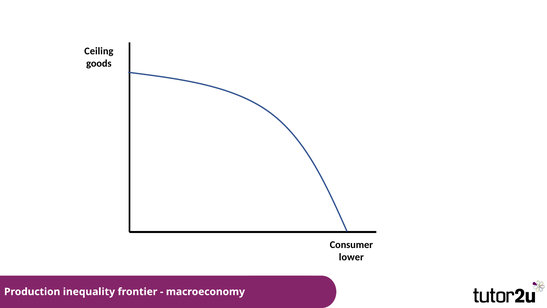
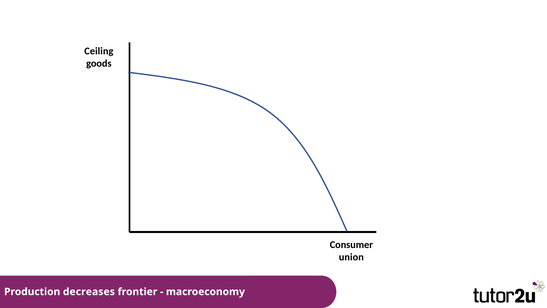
lower: lower -> union
inequality: inequality -> decreases
